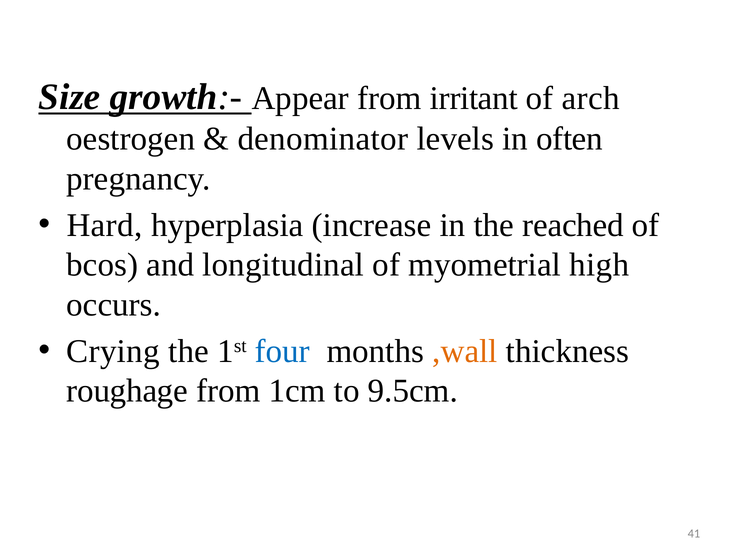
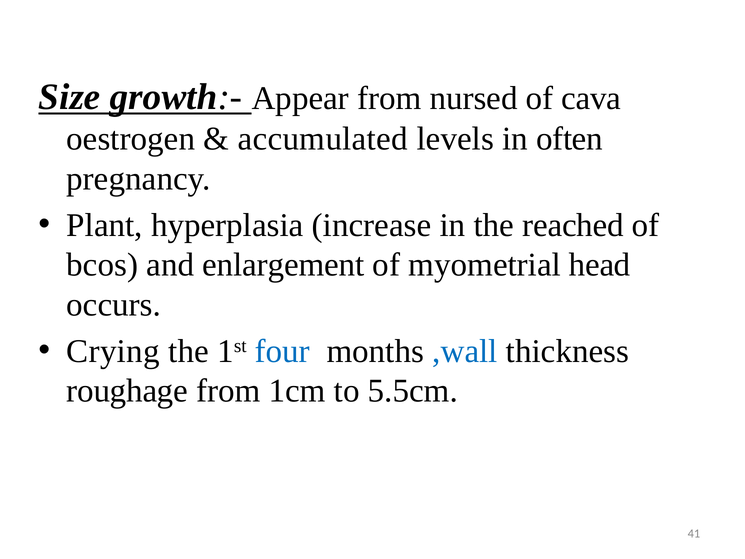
irritant: irritant -> nursed
arch: arch -> cava
denominator: denominator -> accumulated
Hard: Hard -> Plant
longitudinal: longitudinal -> enlargement
high: high -> head
,wall colour: orange -> blue
9.5cm: 9.5cm -> 5.5cm
